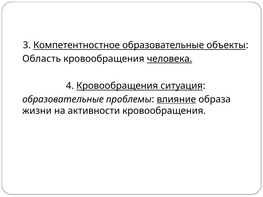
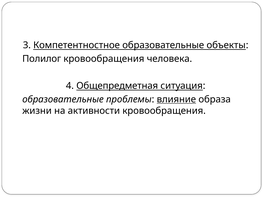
Область: Область -> Полилог
человека underline: present -> none
4 Кровообращения: Кровообращения -> Общепредметная
